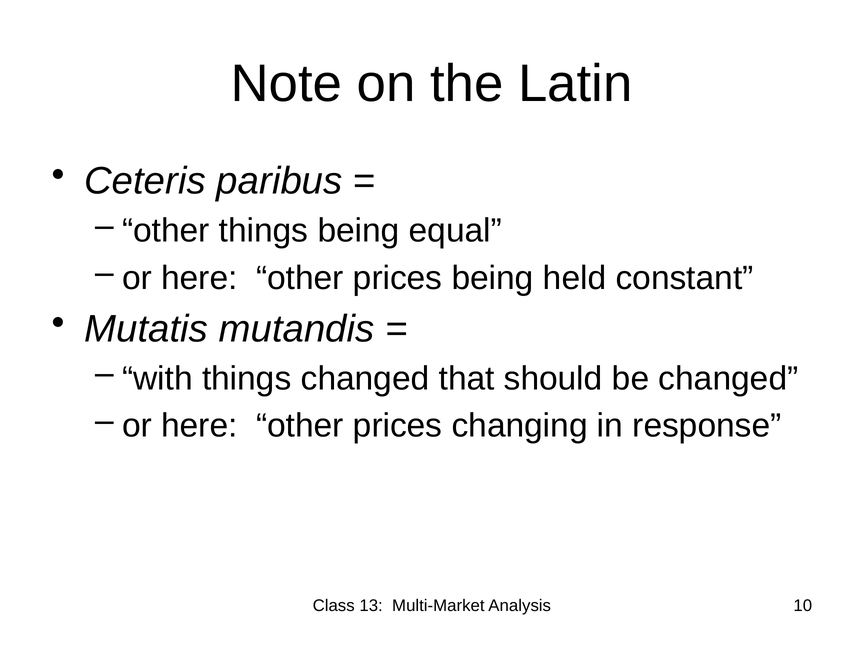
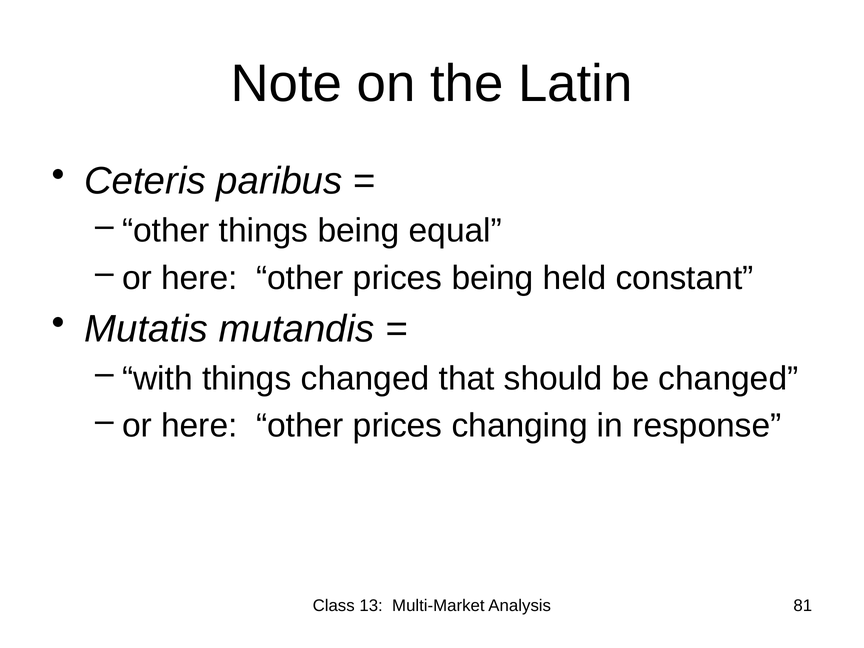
10: 10 -> 81
